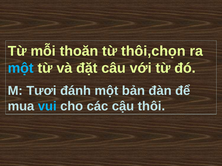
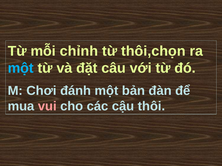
thoăn: thoăn -> chỉnh
Tươi: Tươi -> Chơi
vui colour: light blue -> pink
